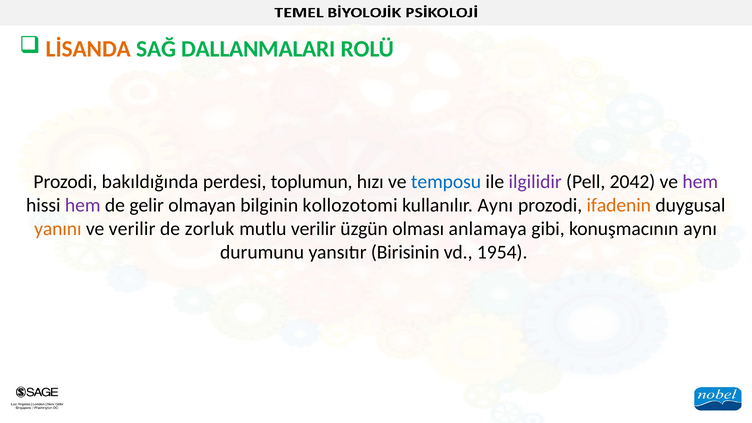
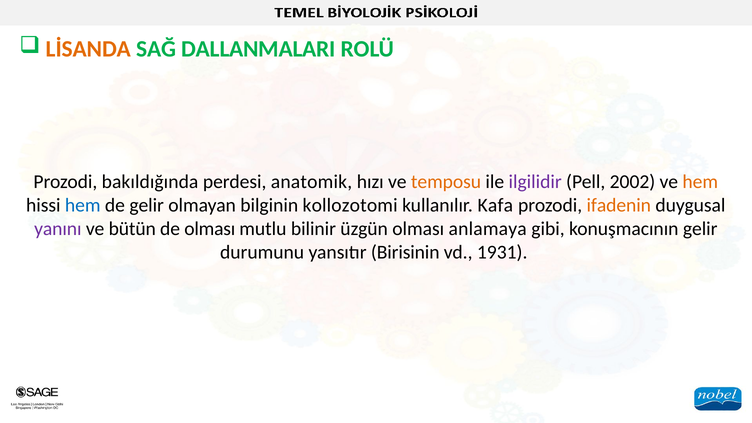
toplumun: toplumun -> anatomik
temposu colour: blue -> orange
2042: 2042 -> 2002
hem at (700, 182) colour: purple -> orange
hem at (83, 205) colour: purple -> blue
kullanılır Aynı: Aynı -> Kafa
yanını colour: orange -> purple
ve verilir: verilir -> bütün
de zorluk: zorluk -> olması
mutlu verilir: verilir -> bilinir
konuşmacının aynı: aynı -> gelir
1954: 1954 -> 1931
